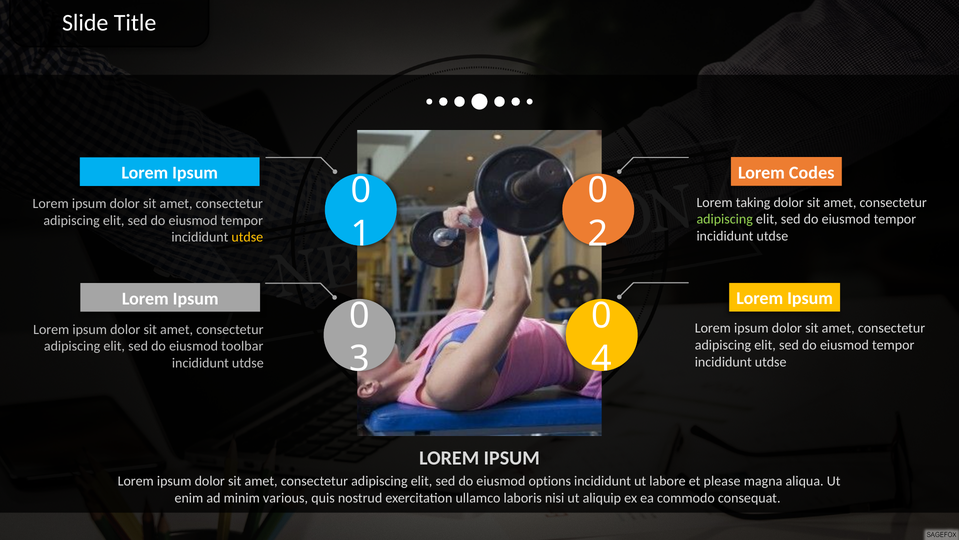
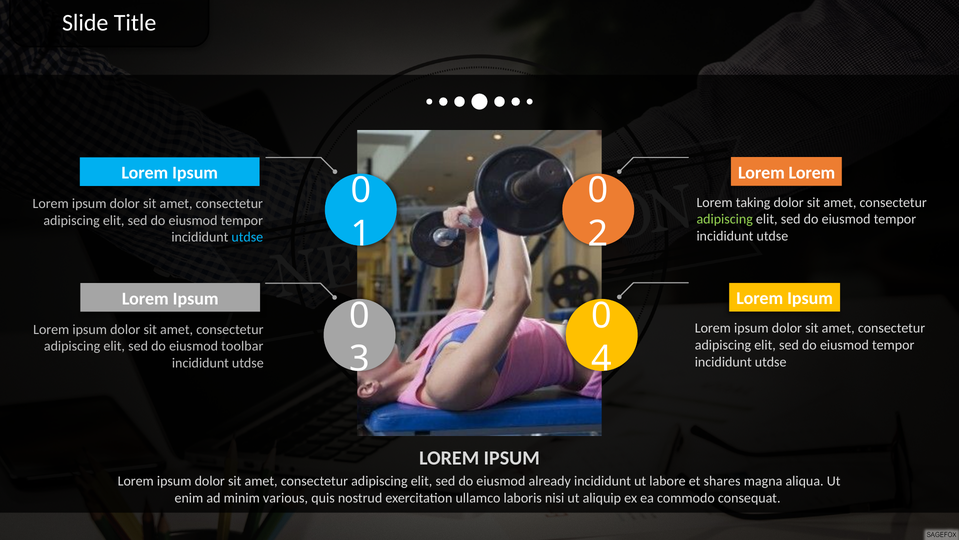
Codes at (812, 173): Codes -> Lorem
utdse at (247, 237) colour: yellow -> light blue
options: options -> already
please: please -> shares
